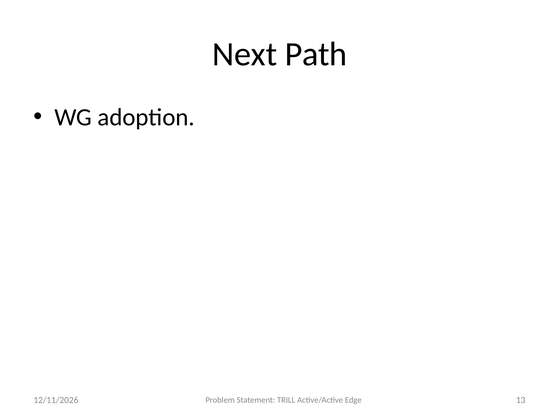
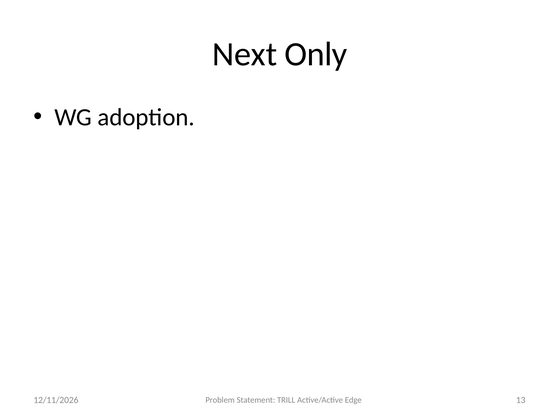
Path: Path -> Only
